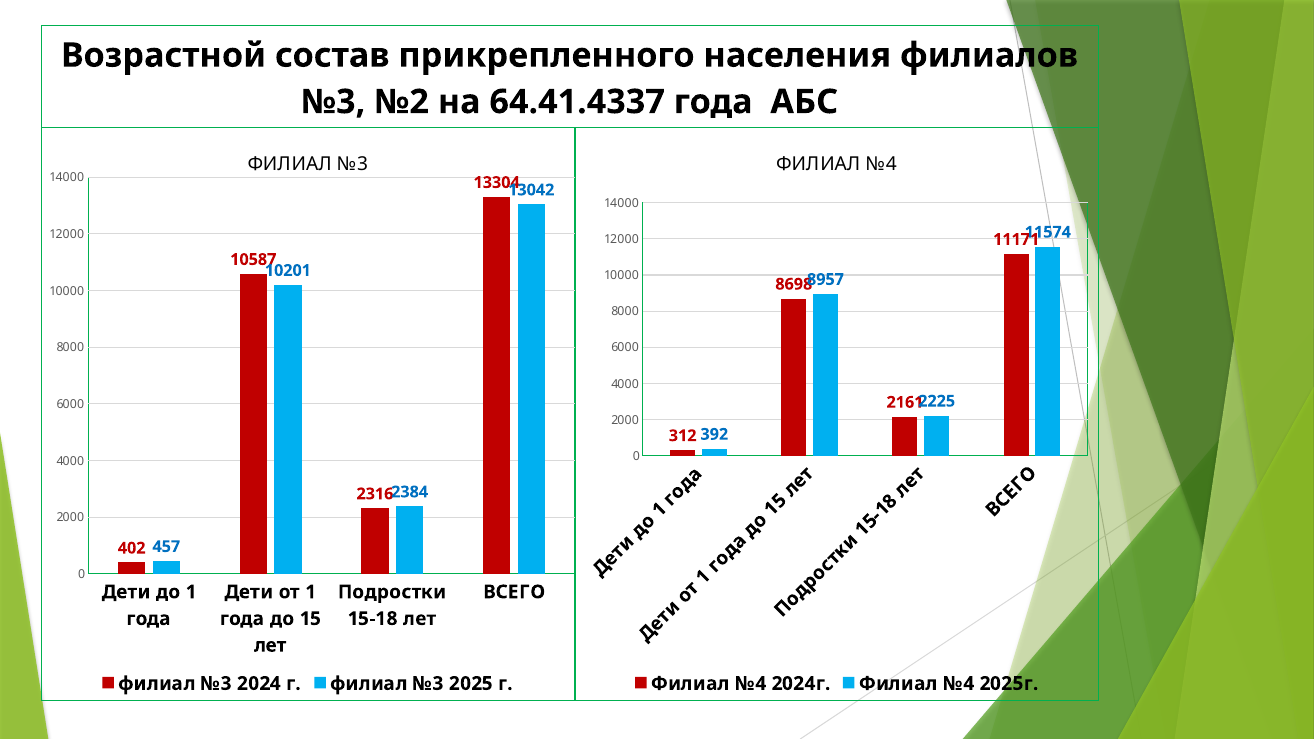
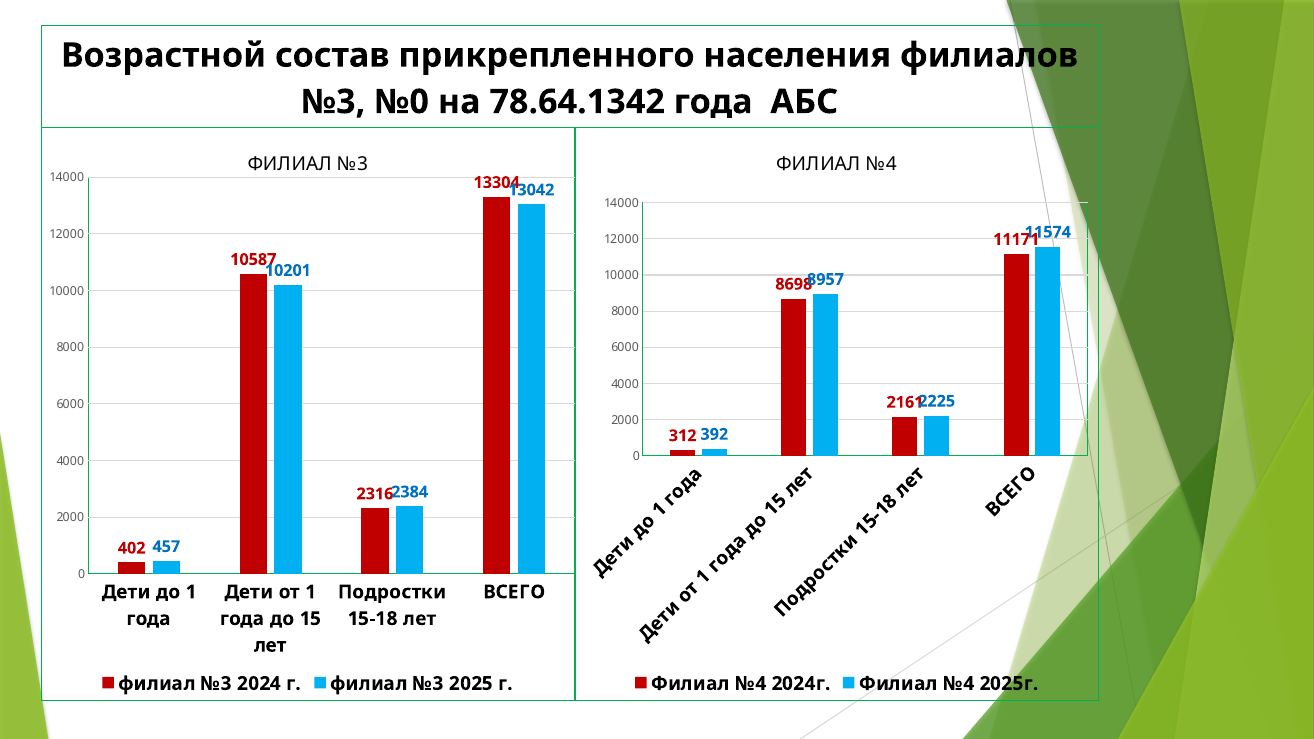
№2: №2 -> №0
64.41.4337: 64.41.4337 -> 78.64.1342
